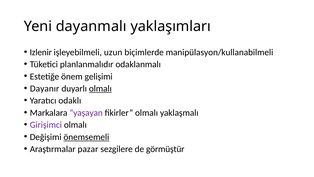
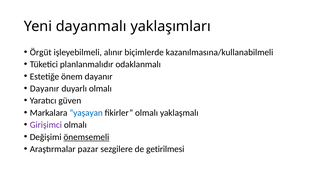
Izlenir: Izlenir -> Örgüt
uzun: uzun -> alınır
manipülasyon/kullanabilmeli: manipülasyon/kullanabilmeli -> kazanılmasına/kullanabilmeli
önem gelişimi: gelişimi -> dayanır
olmalı at (100, 88) underline: present -> none
odaklı: odaklı -> güven
yaşayan colour: purple -> blue
görmüştür: görmüştür -> getirilmesi
